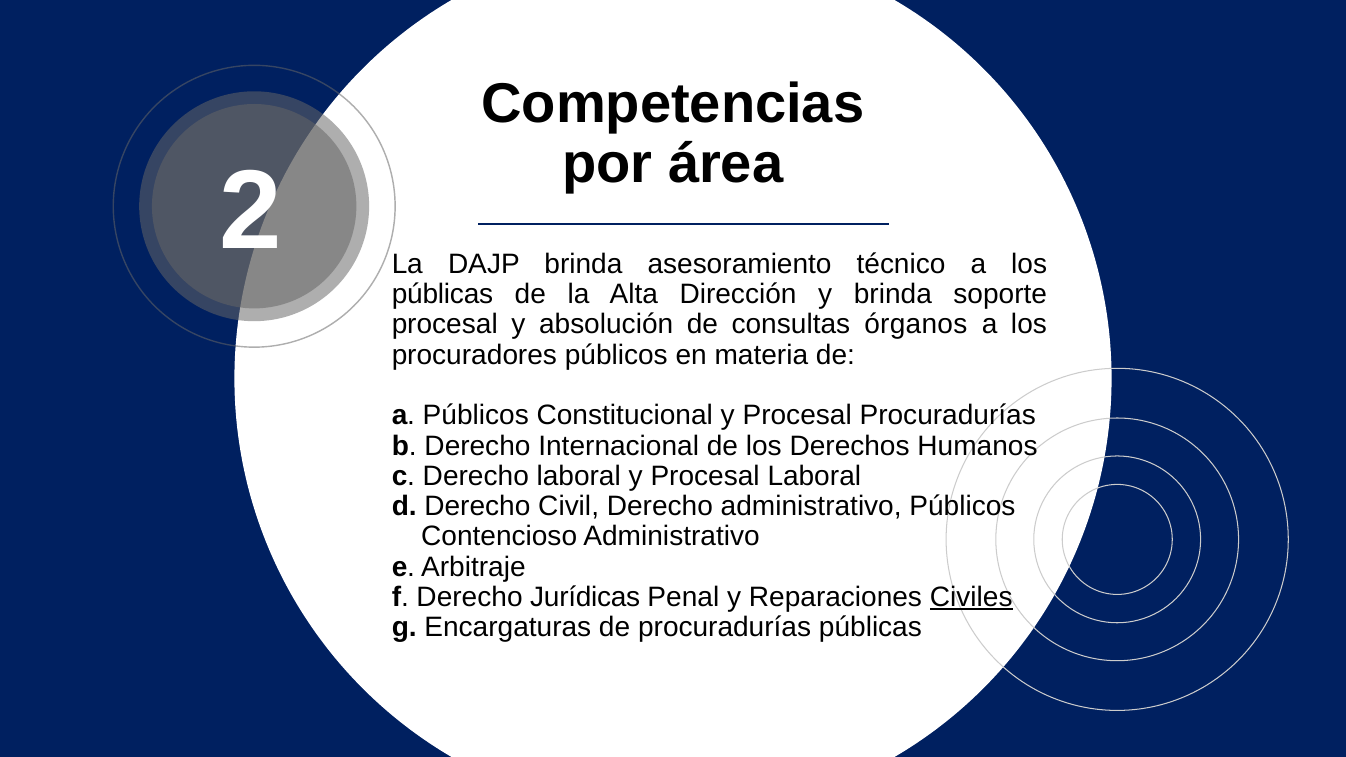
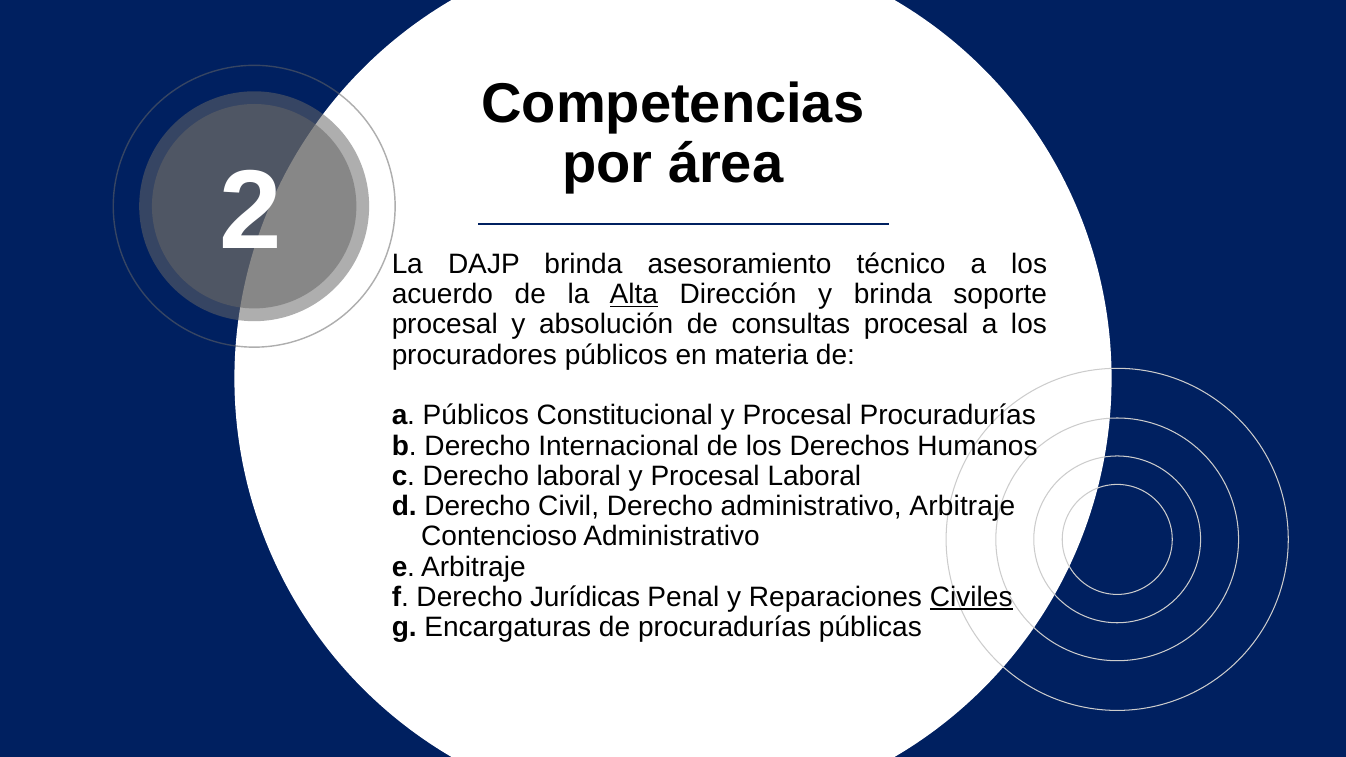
públicas at (442, 294): públicas -> acuerdo
Alta underline: none -> present
consultas órganos: órganos -> procesal
administrativo Públicos: Públicos -> Arbitraje
